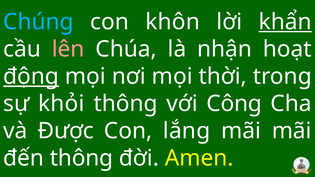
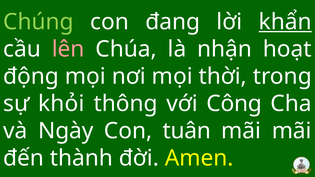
Chúng colour: light blue -> light green
khôn: khôn -> đang
động underline: present -> none
Được: Được -> Ngày
lắng: lắng -> tuân
đến thông: thông -> thành
